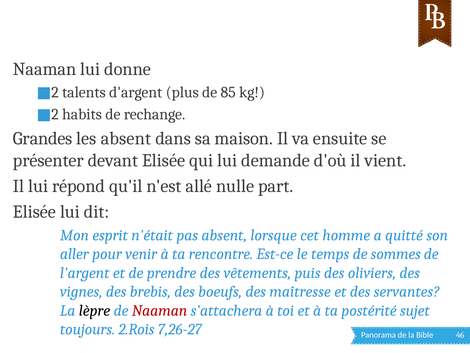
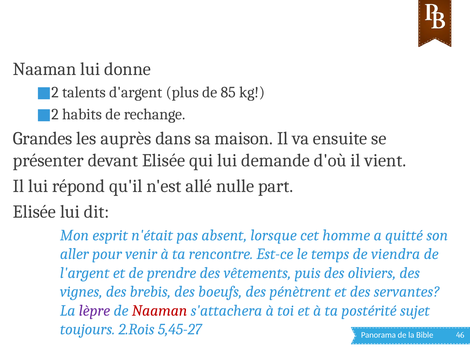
les absent: absent -> auprès
sommes: sommes -> viendra
maîtresse: maîtresse -> pénètrent
lèpre colour: black -> purple
7,26-27: 7,26-27 -> 5,45-27
